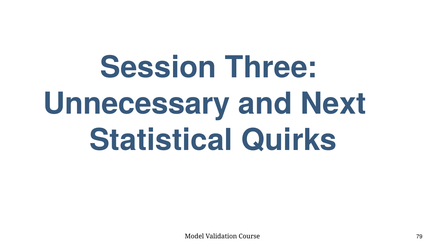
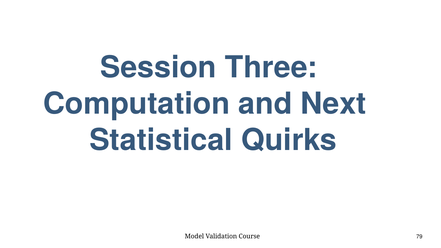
Unnecessary: Unnecessary -> Computation
